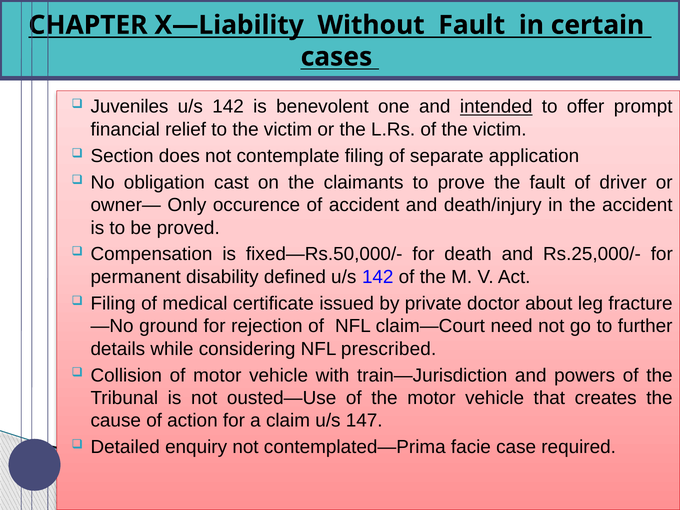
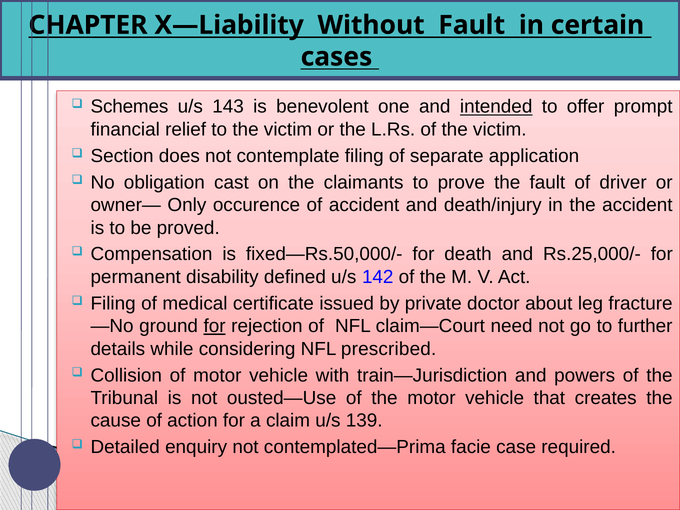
Juveniles: Juveniles -> Schemes
142 at (228, 107): 142 -> 143
for at (215, 326) underline: none -> present
147: 147 -> 139
